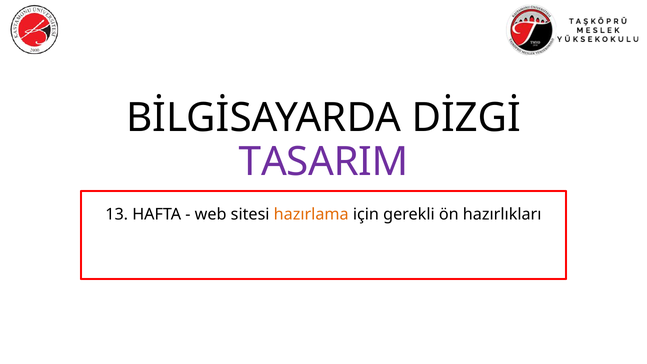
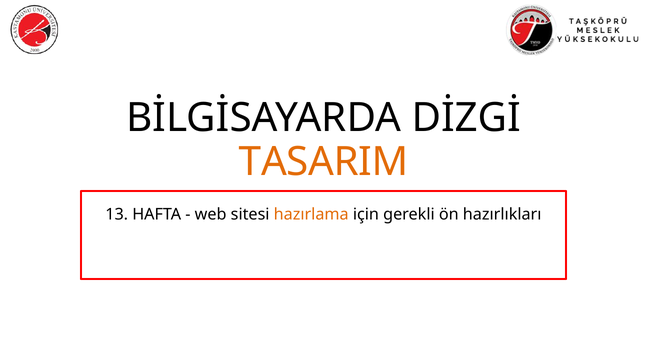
TASARIM colour: purple -> orange
